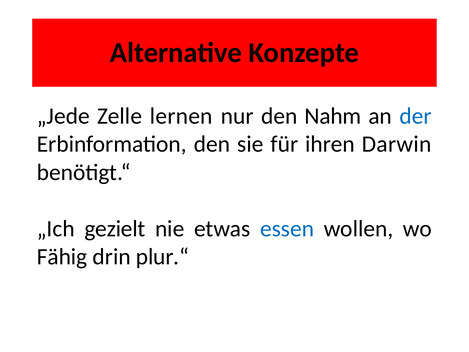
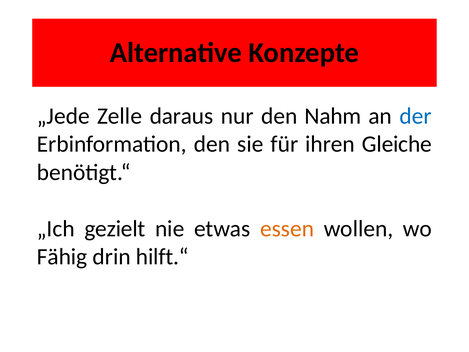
lernen: lernen -> daraus
Darwin: Darwin -> Gleiche
essen colour: blue -> orange
plur.“: plur.“ -> hilft.“
